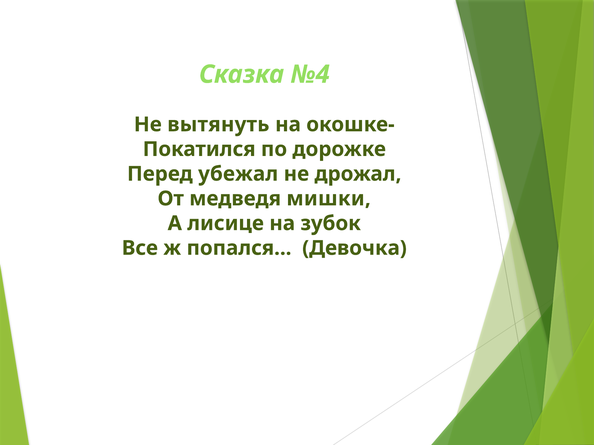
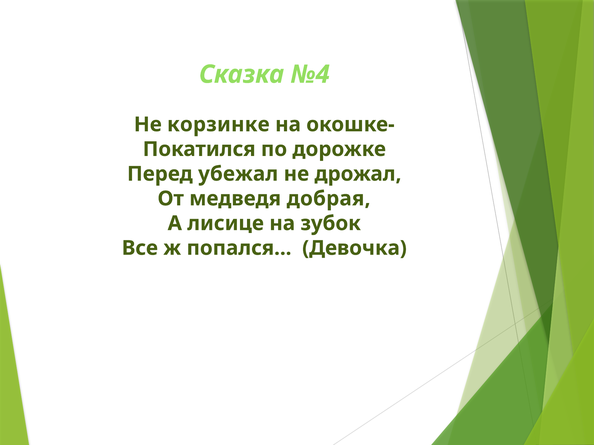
вытянуть: вытянуть -> корзинке
мишки: мишки -> добрая
